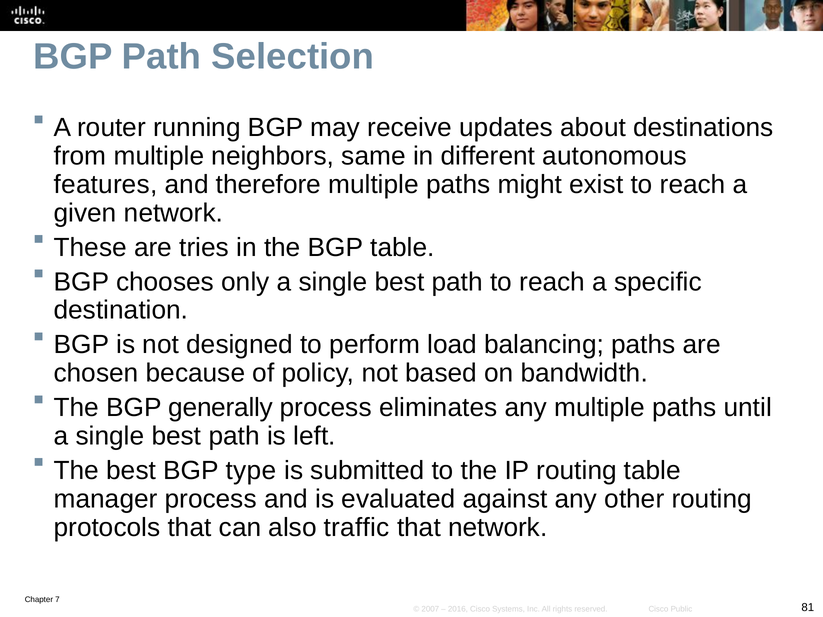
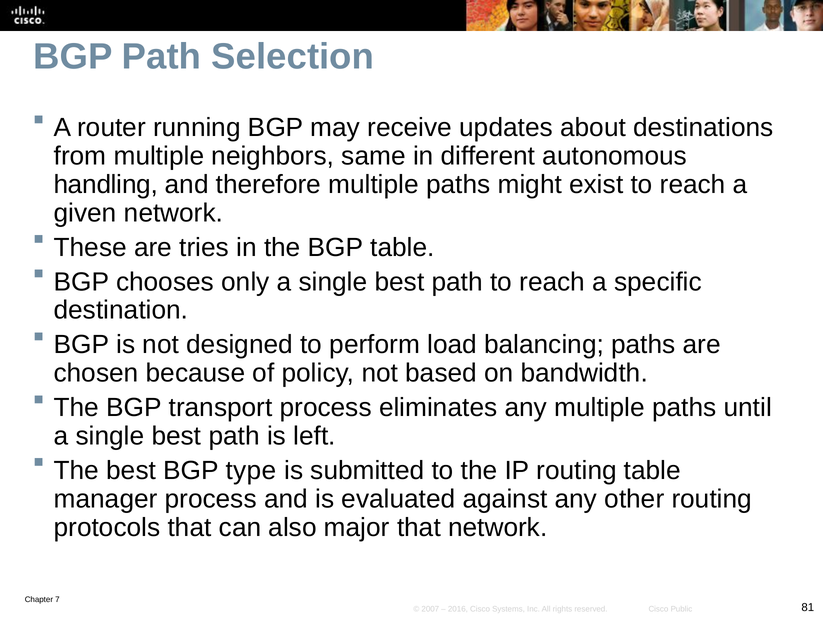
features: features -> handling
generally: generally -> transport
traffic: traffic -> major
